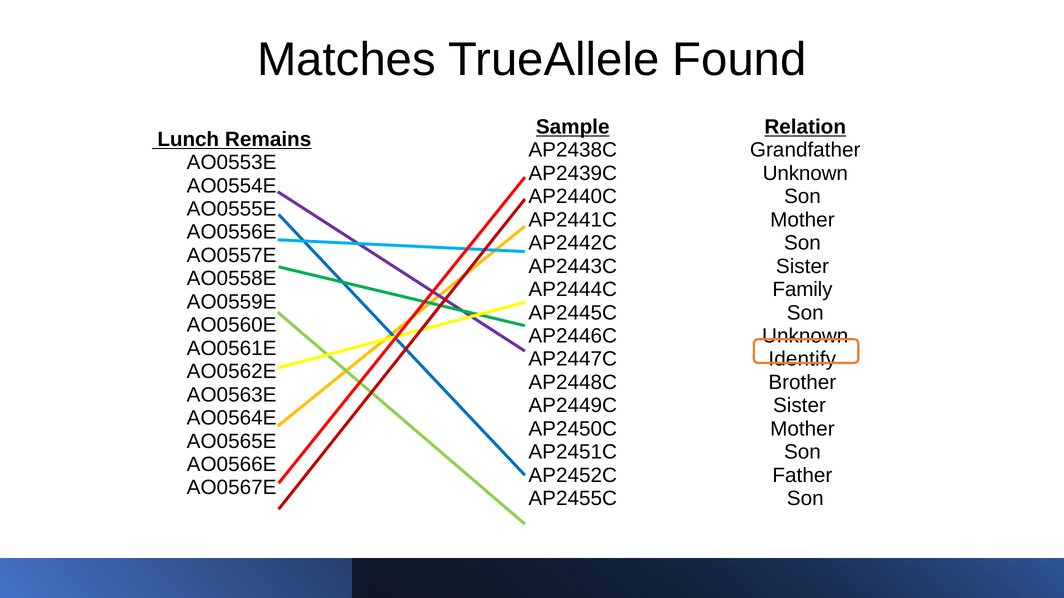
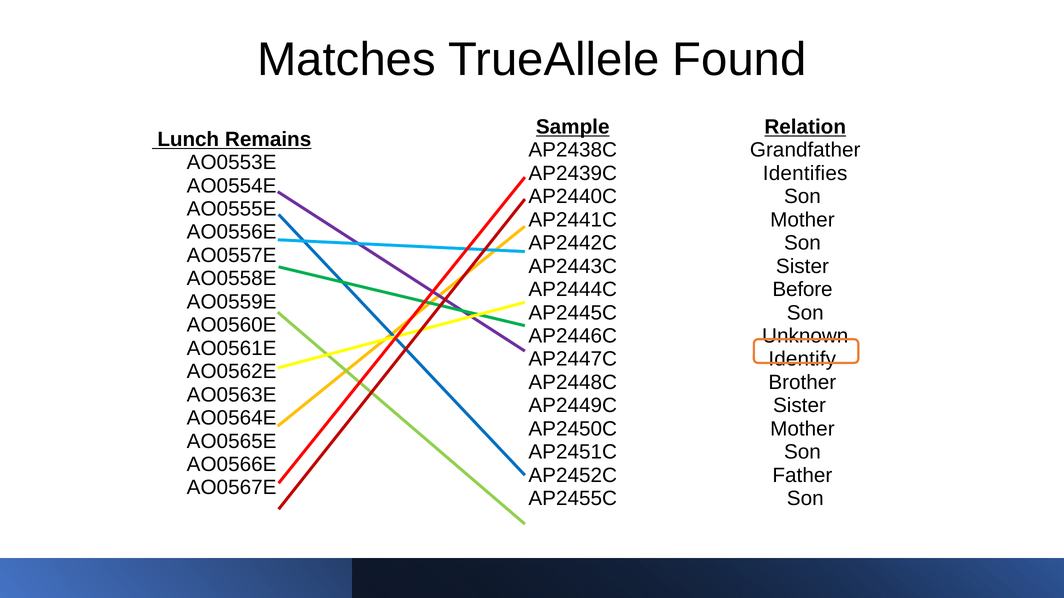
Unknown at (805, 173): Unknown -> Identifies
Family: Family -> Before
